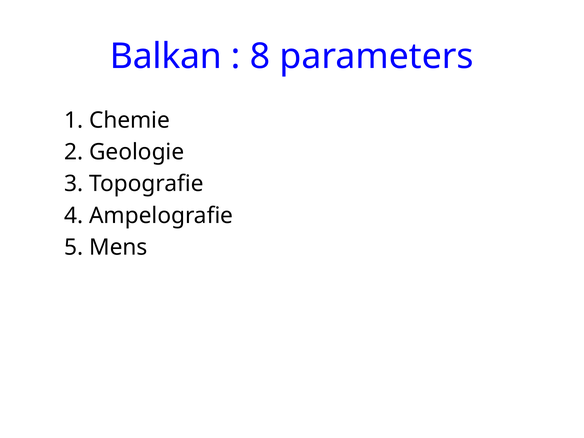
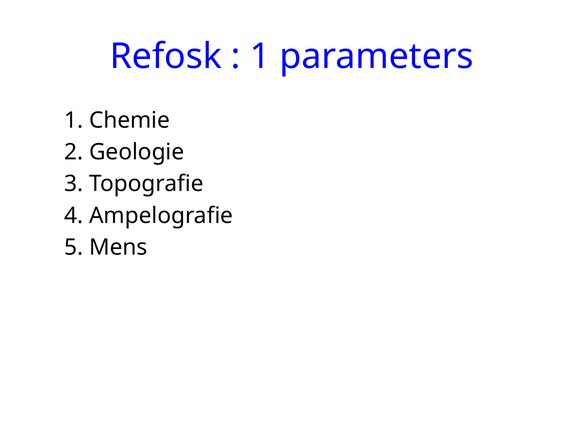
Balkan: Balkan -> Refosk
8 at (260, 57): 8 -> 1
